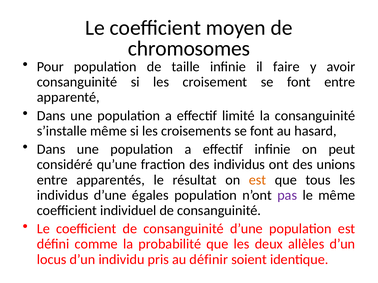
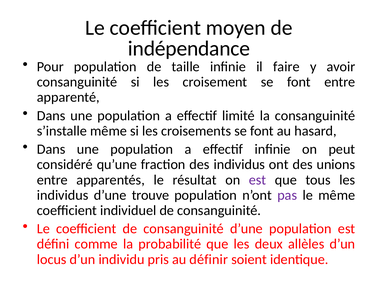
chromosomes: chromosomes -> indépendance
est at (258, 180) colour: orange -> purple
égales: égales -> trouve
